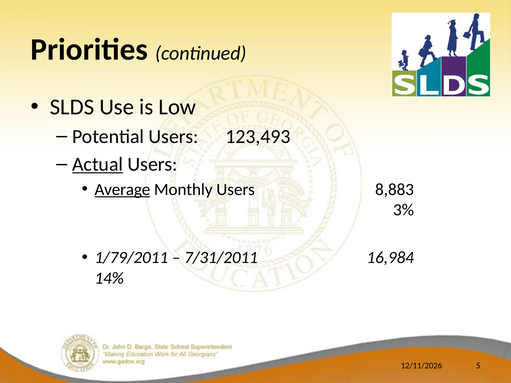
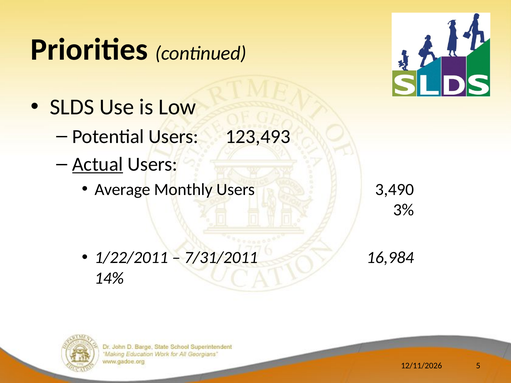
Average underline: present -> none
8,883: 8,883 -> 3,490
1/79/2011: 1/79/2011 -> 1/22/2011
